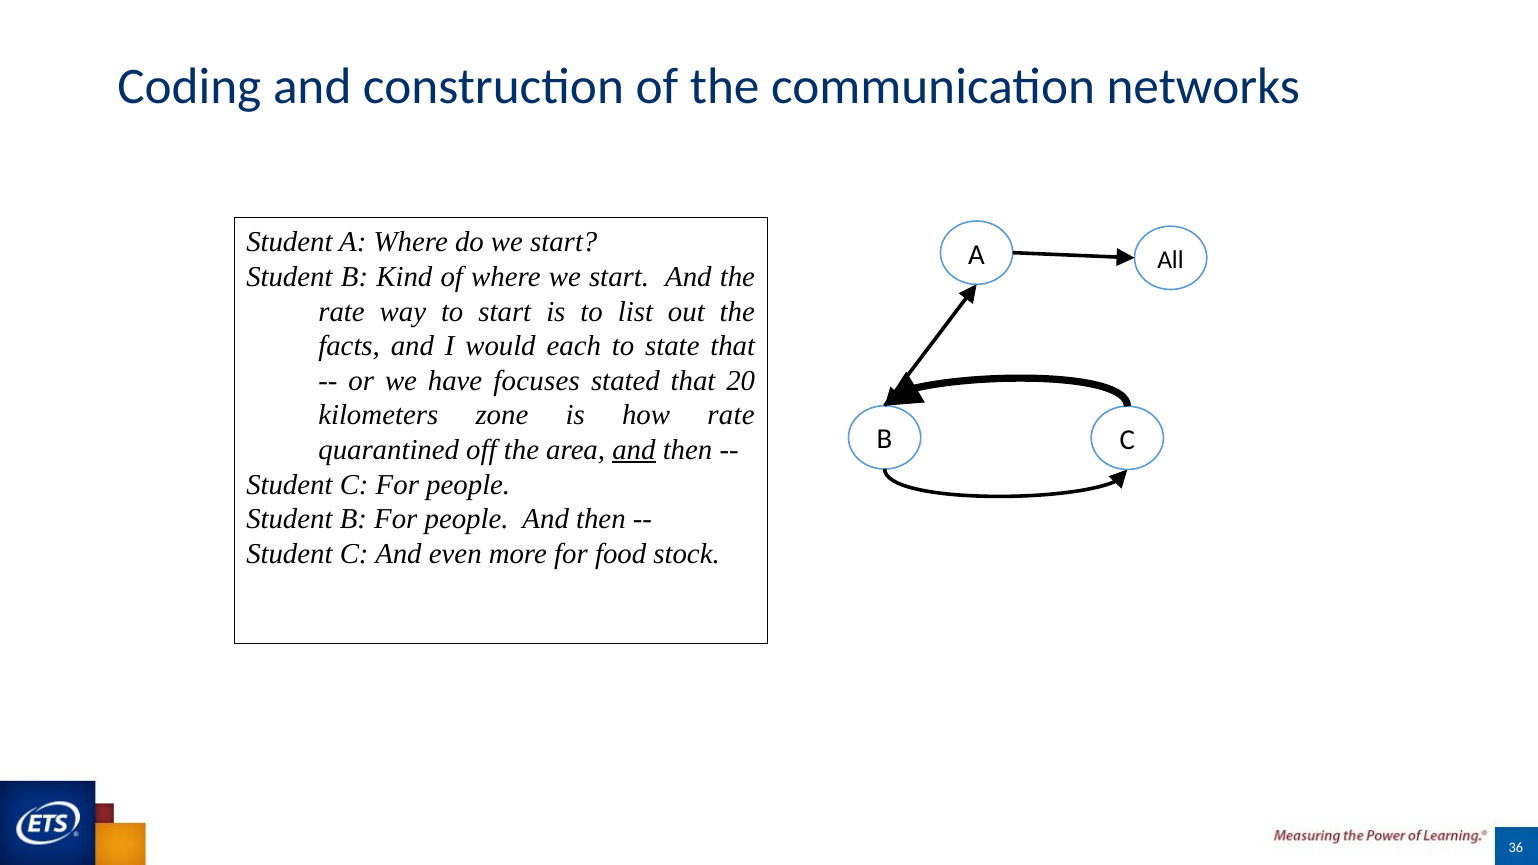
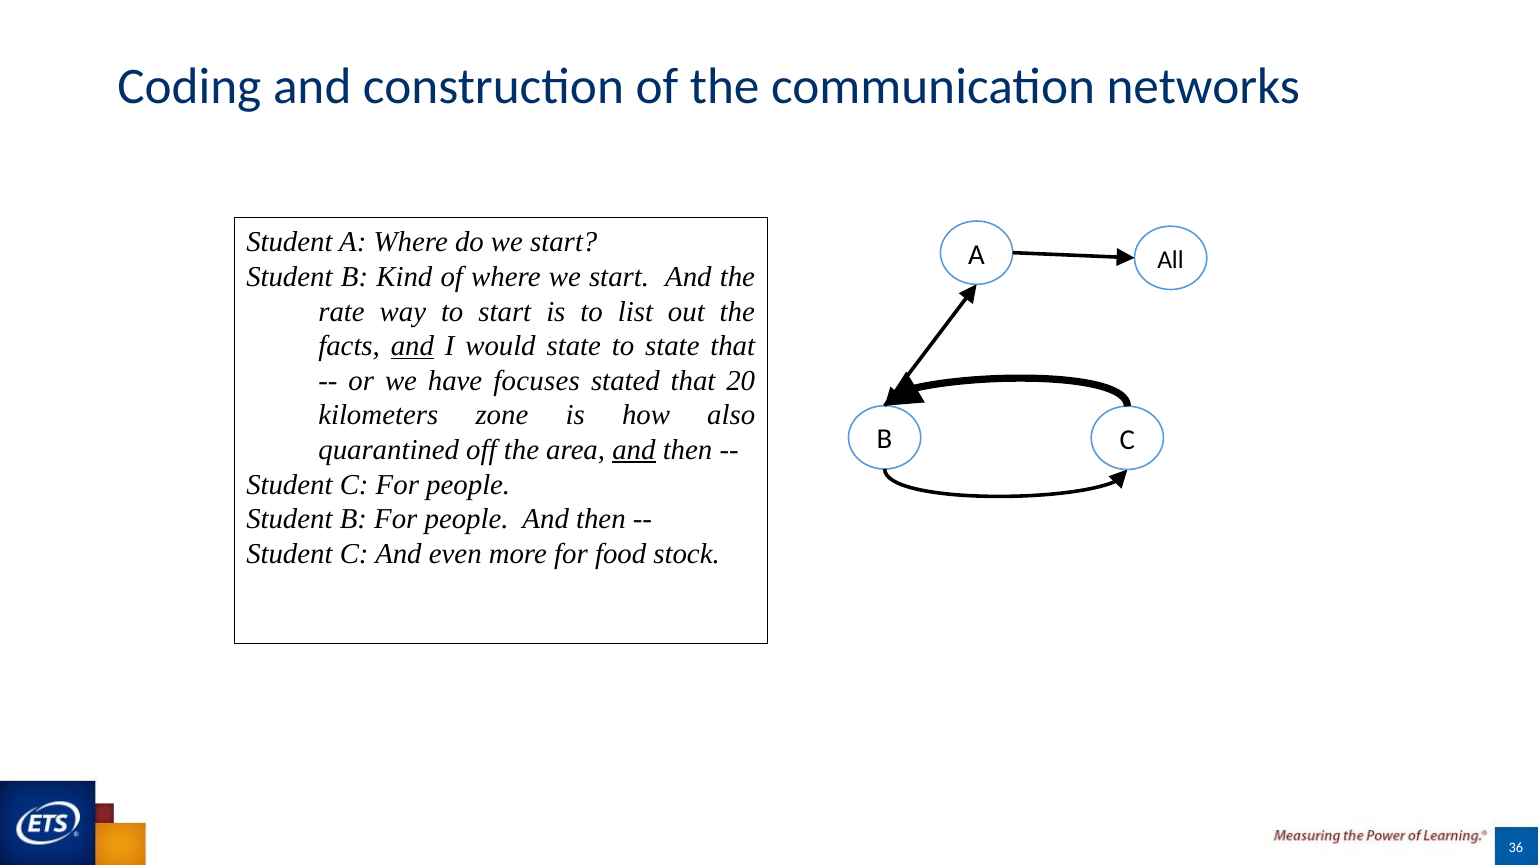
and at (412, 346) underline: none -> present
would each: each -> state
how rate: rate -> also
